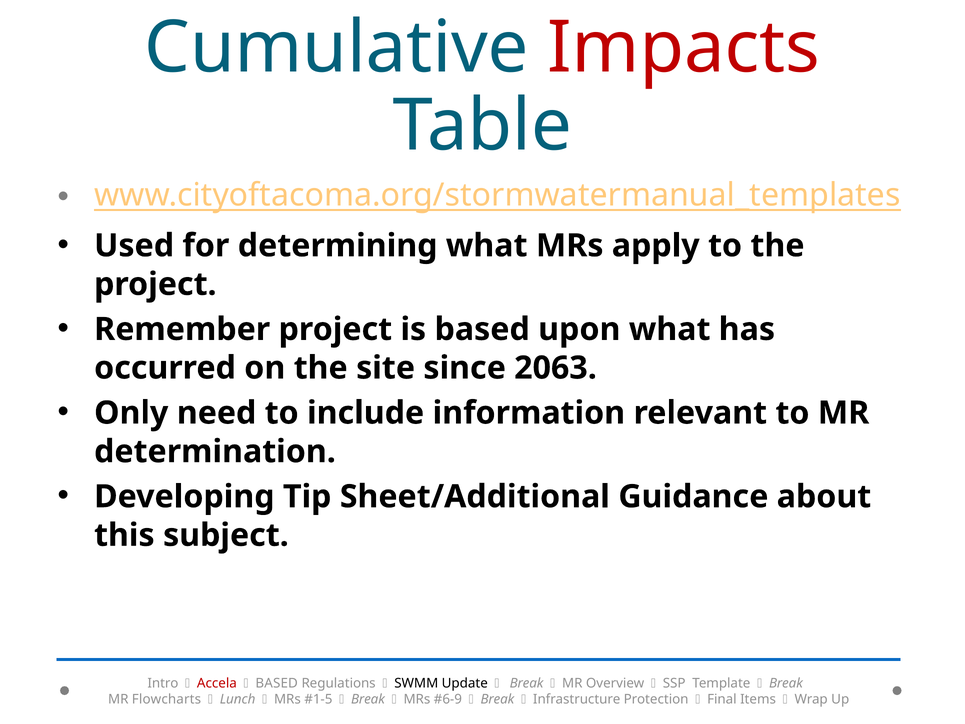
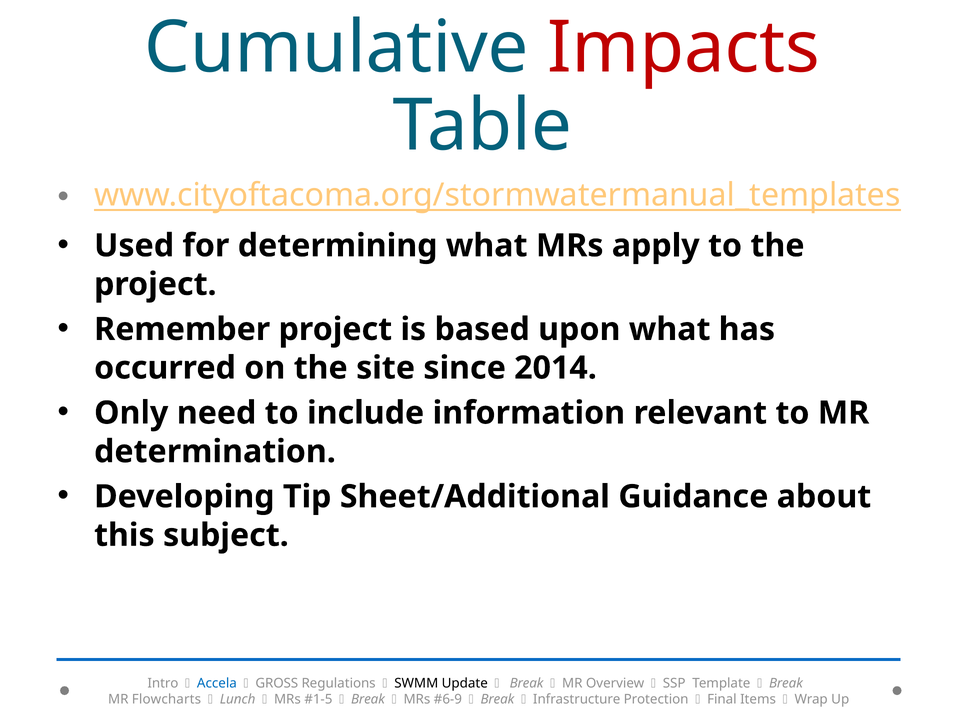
2063: 2063 -> 2014
Accela colour: red -> blue
BASED at (277, 683): BASED -> GROSS
